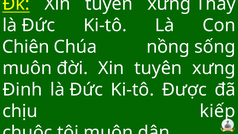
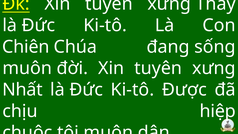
nồng: nồng -> đang
Đinh: Đinh -> Nhất
kiếp: kiếp -> hiệp
